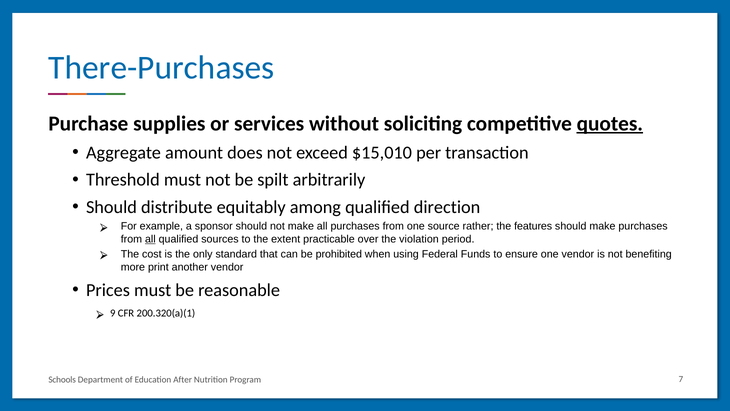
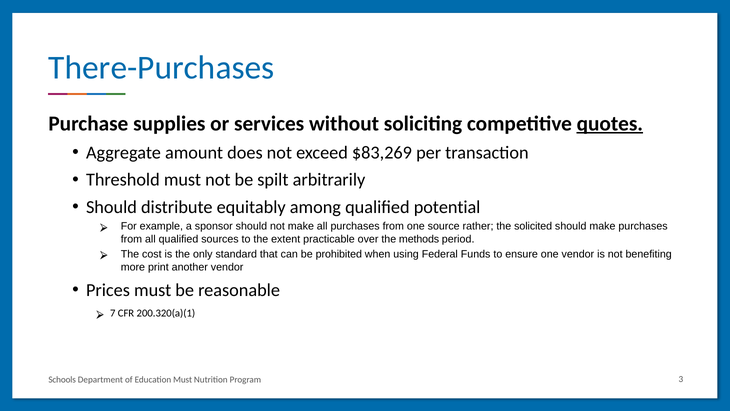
$15,010: $15,010 -> $83,269
direction: direction -> potential
features: features -> solicited
all at (150, 239) underline: present -> none
violation: violation -> methods
9: 9 -> 7
Education After: After -> Must
7: 7 -> 3
